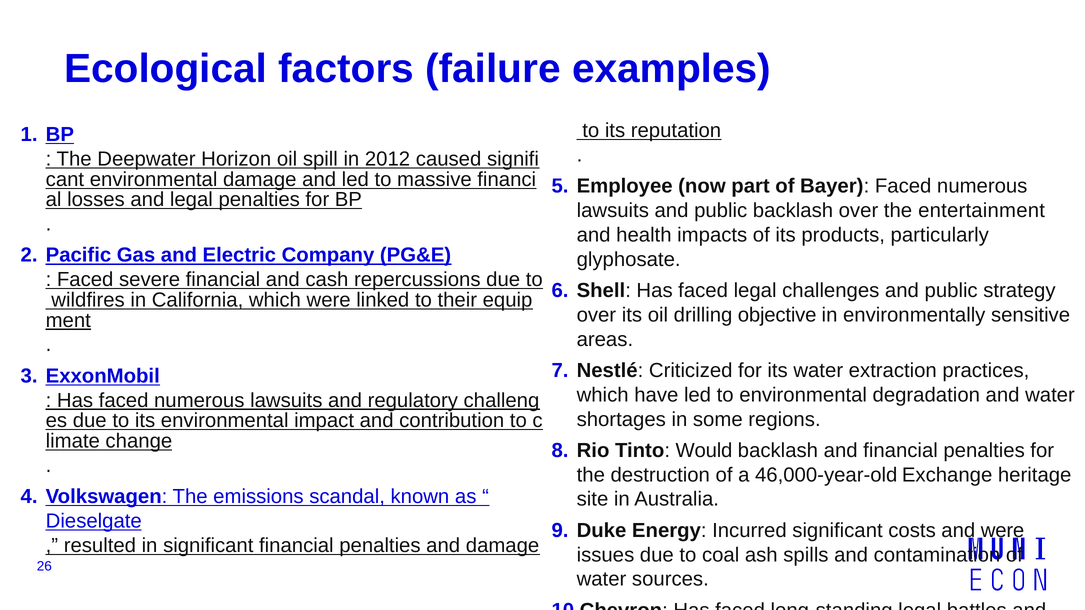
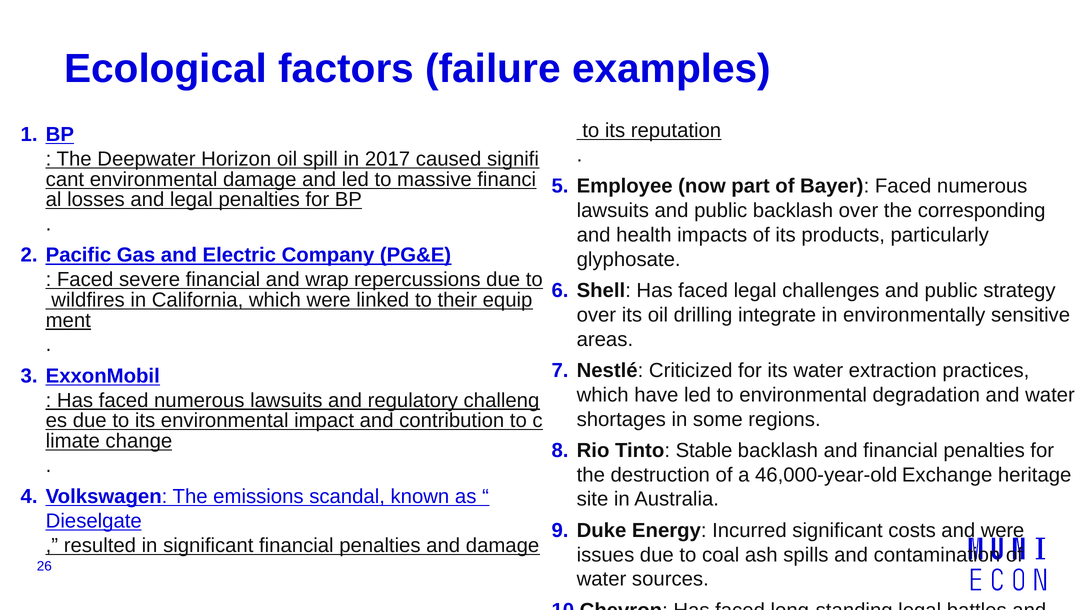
2012: 2012 -> 2017
entertainment: entertainment -> corresponding
cash: cash -> wrap
objective: objective -> integrate
Would: Would -> Stable
